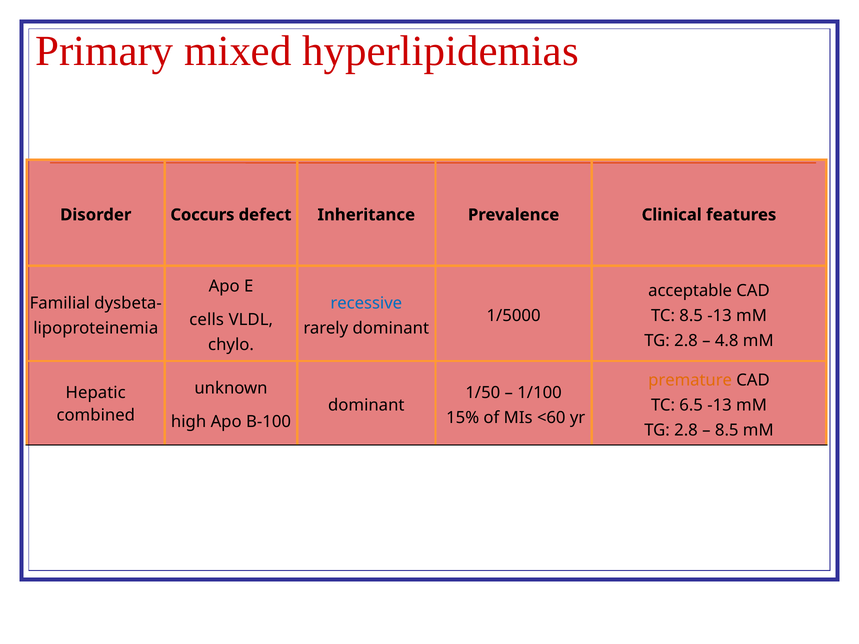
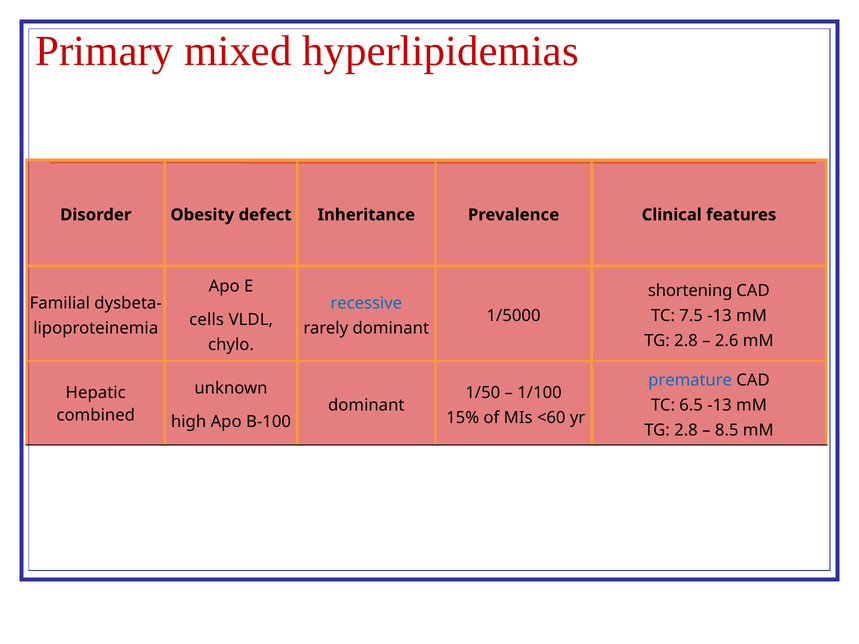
Coccurs: Coccurs -> Obesity
acceptable: acceptable -> shortening
TC 8.5: 8.5 -> 7.5
4.8: 4.8 -> 2.6
premature colour: orange -> blue
